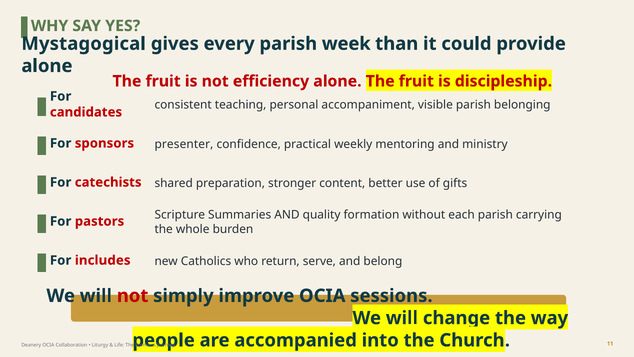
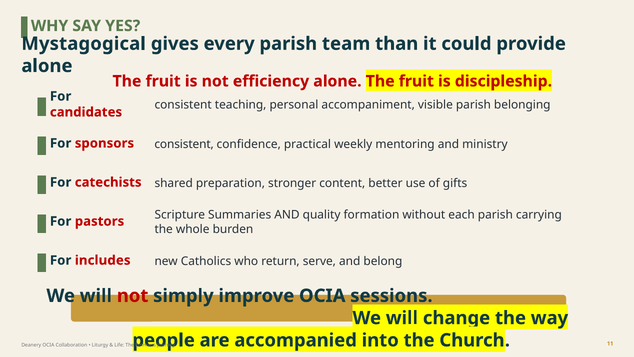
week: week -> team
sponsors presenter: presenter -> consistent
